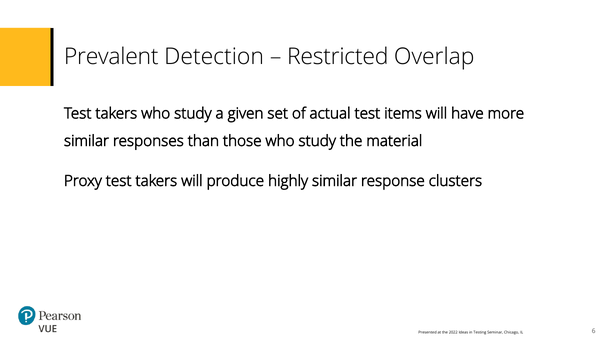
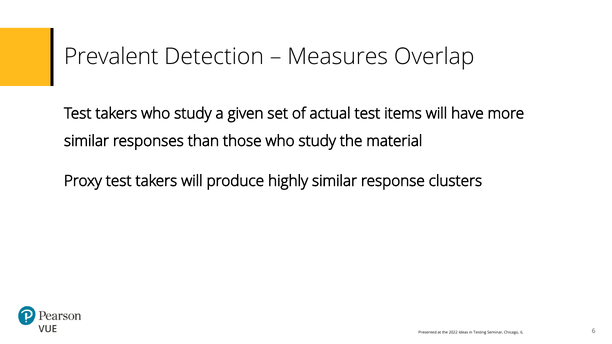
Restricted: Restricted -> Measures
